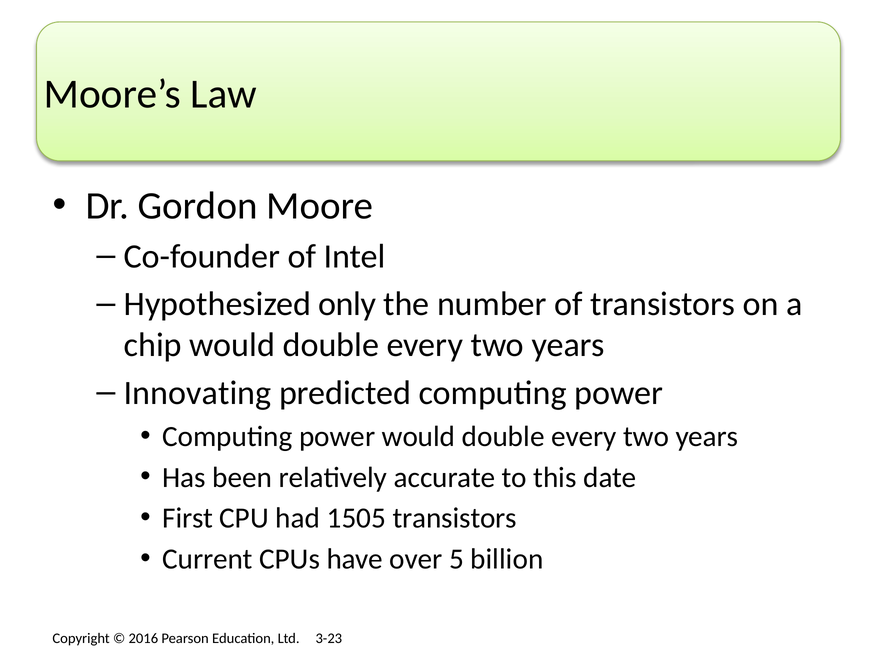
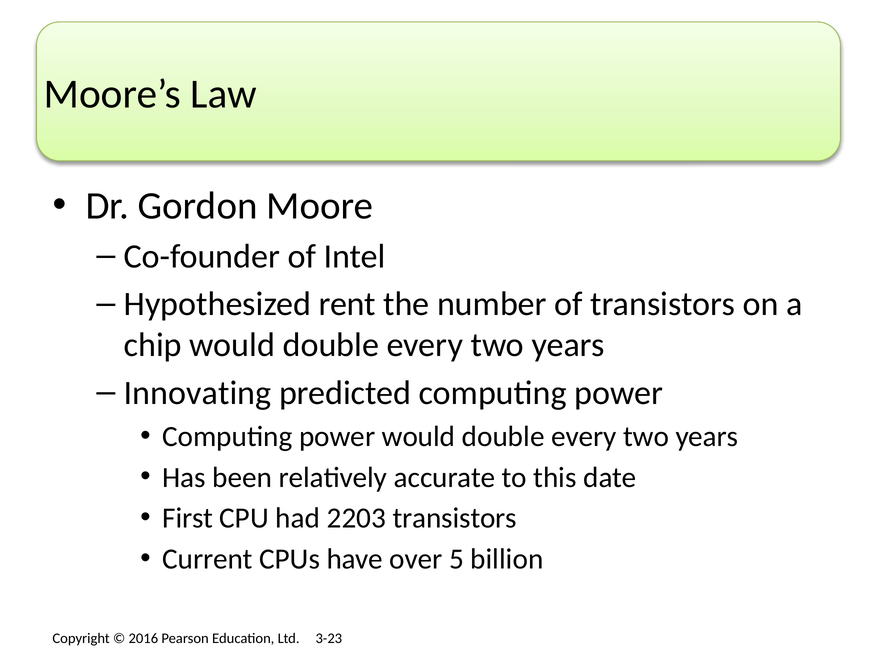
only: only -> rent
1505: 1505 -> 2203
